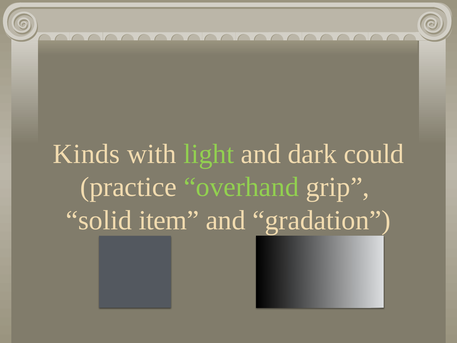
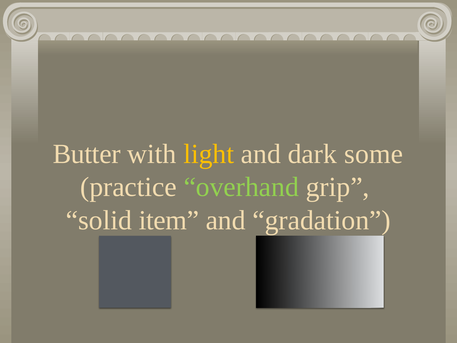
Kinds: Kinds -> Butter
light colour: light green -> yellow
could: could -> some
